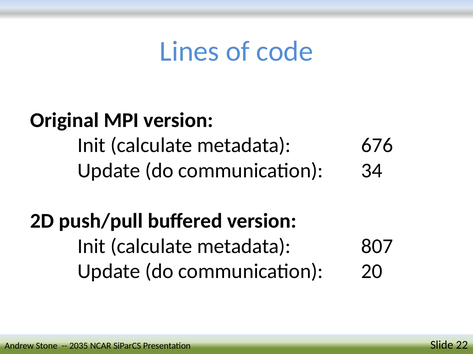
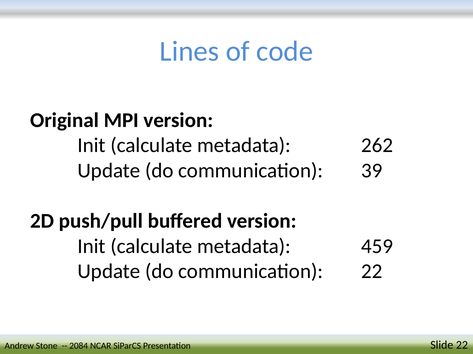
676: 676 -> 262
34: 34 -> 39
807: 807 -> 459
communication 20: 20 -> 22
2035: 2035 -> 2084
